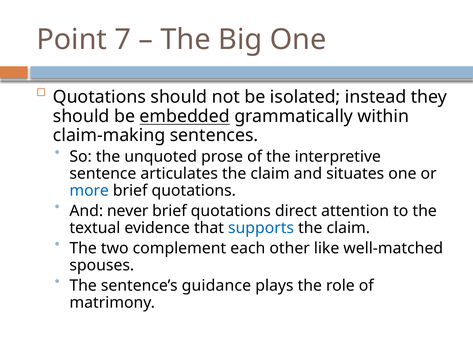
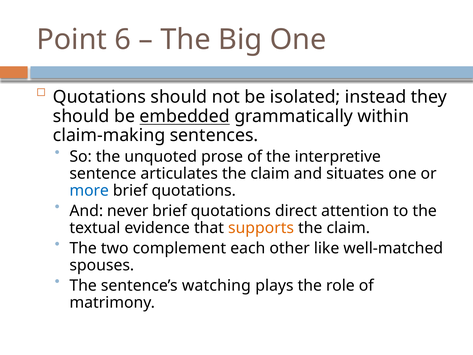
7: 7 -> 6
supports colour: blue -> orange
guidance: guidance -> watching
